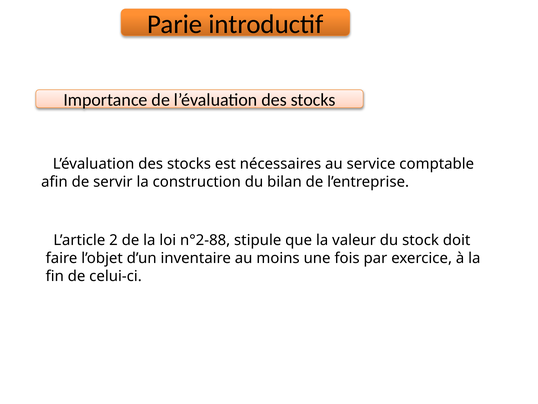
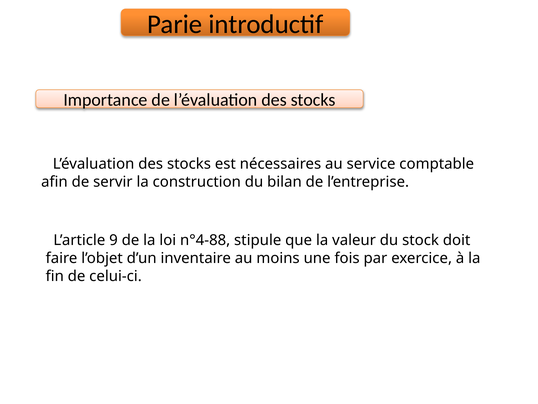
2: 2 -> 9
n°2-88: n°2-88 -> n°4-88
